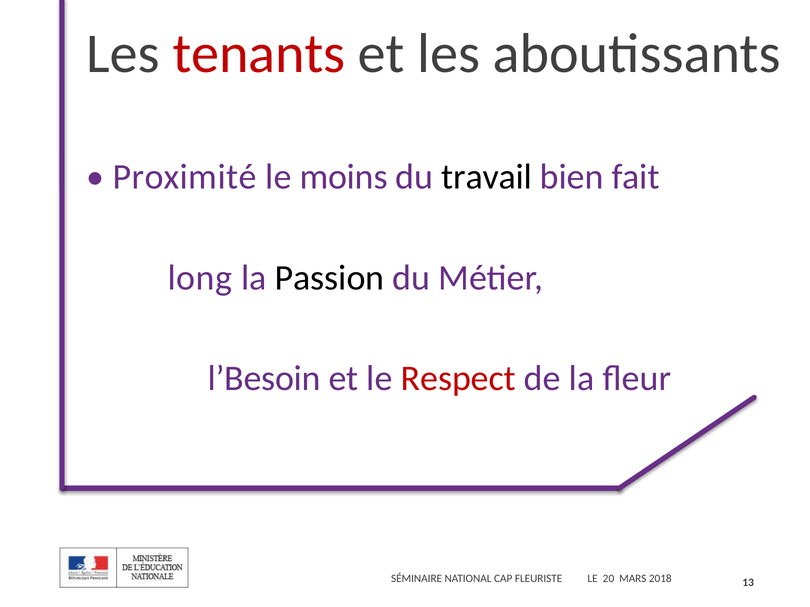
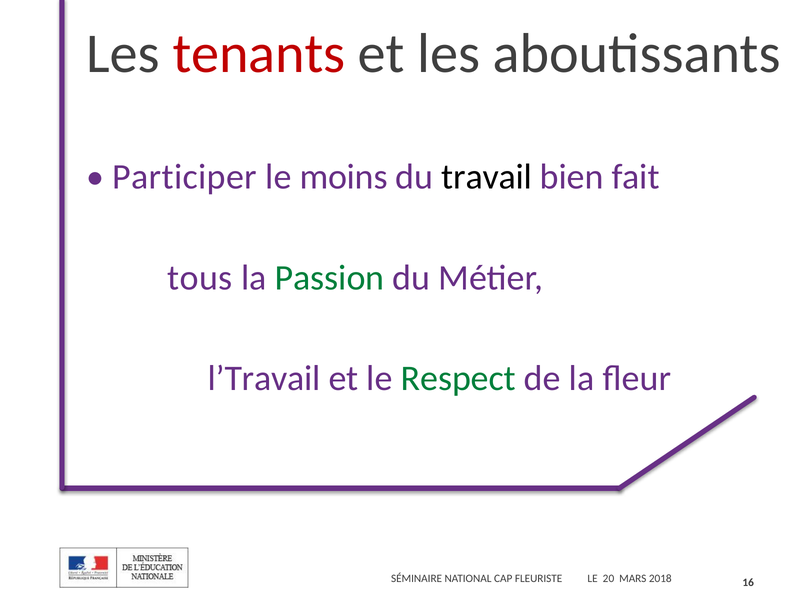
Proximité: Proximité -> Participer
long: long -> tous
Passion colour: black -> green
l’Besoin: l’Besoin -> l’Travail
Respect colour: red -> green
13: 13 -> 16
